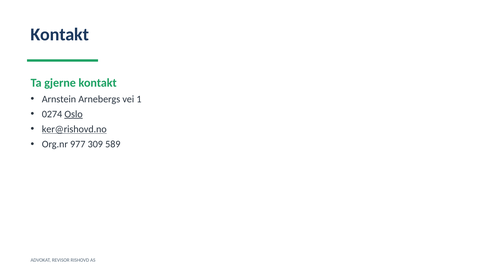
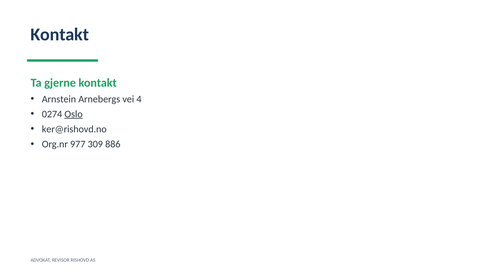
1: 1 -> 4
ker@rishovd.no underline: present -> none
589: 589 -> 886
